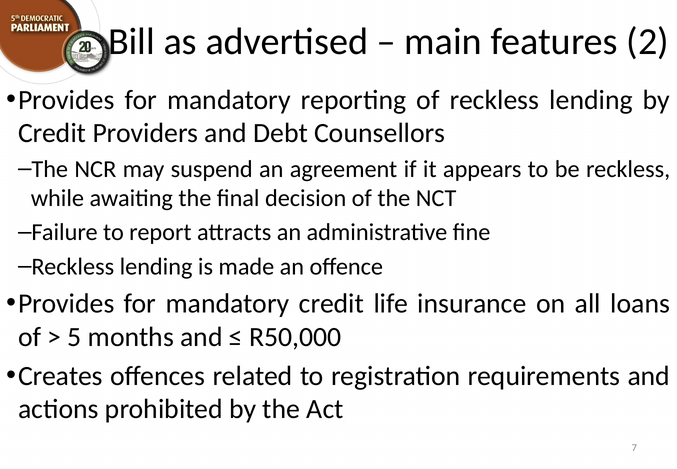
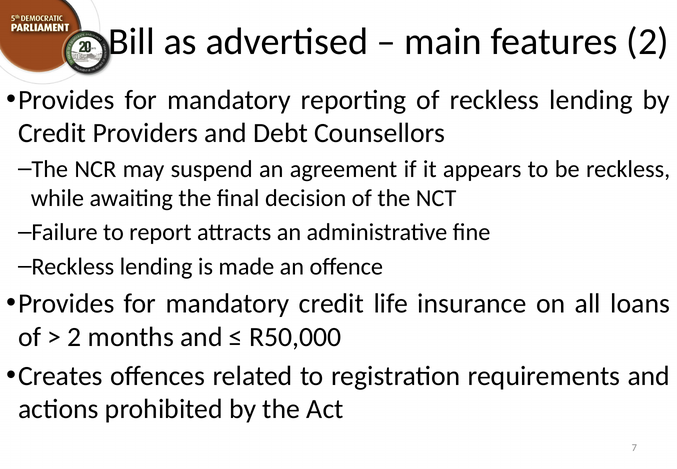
5 at (75, 337): 5 -> 2
